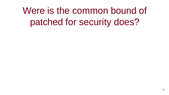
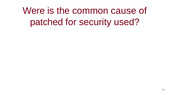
bound: bound -> cause
does: does -> used
